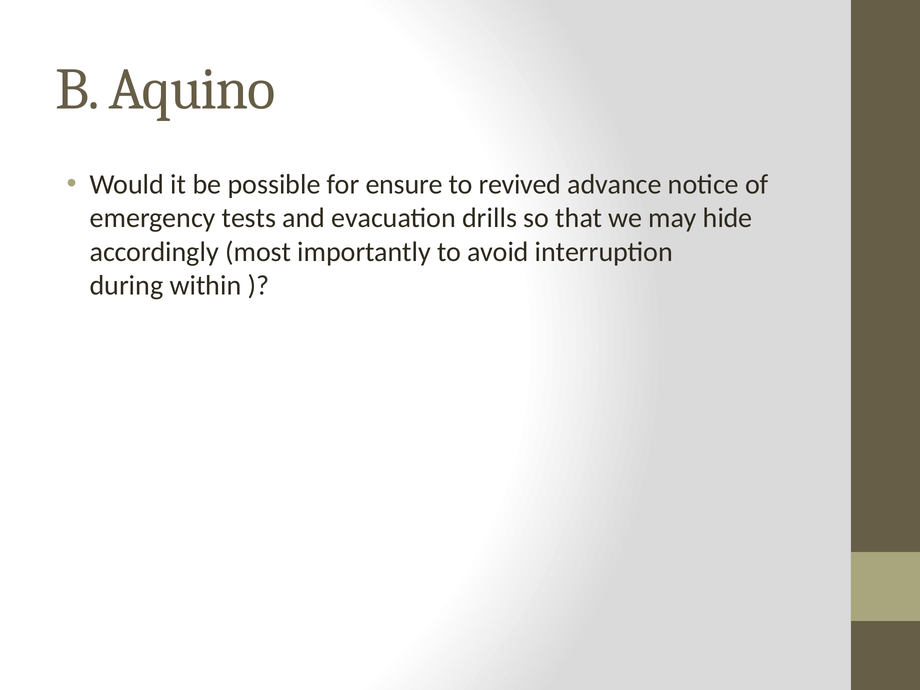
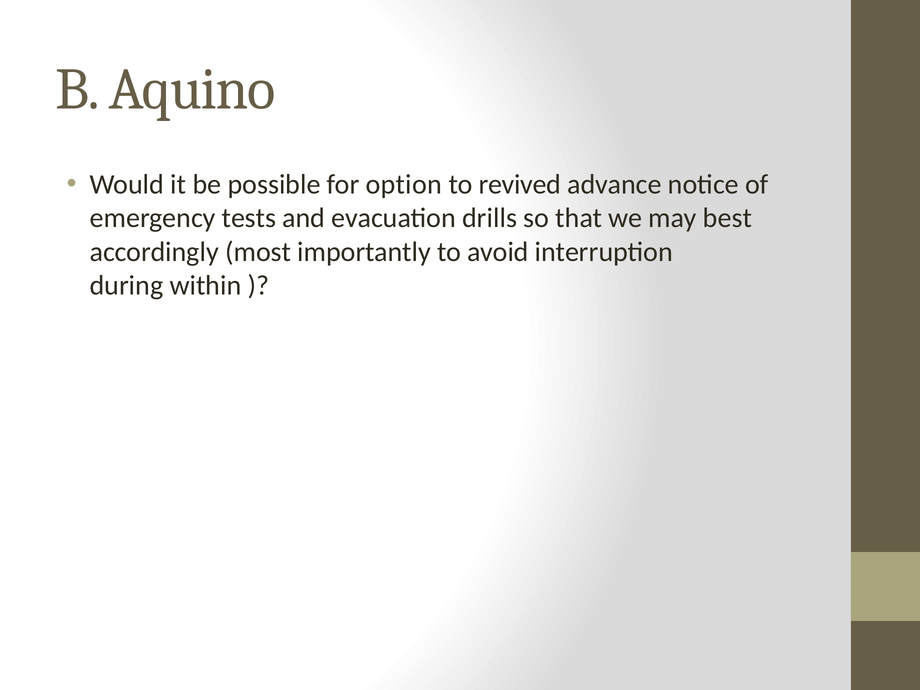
ensure: ensure -> option
hide: hide -> best
